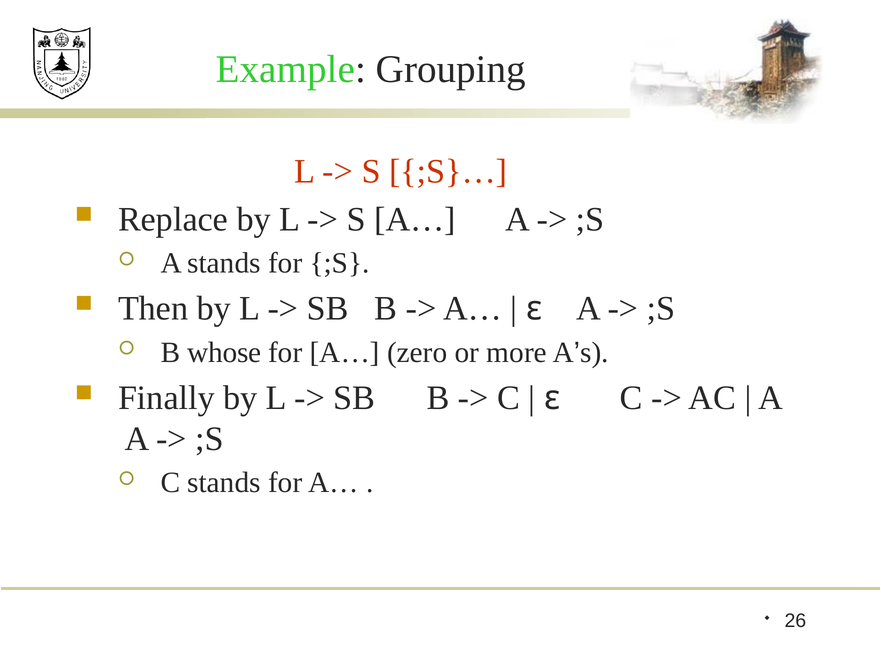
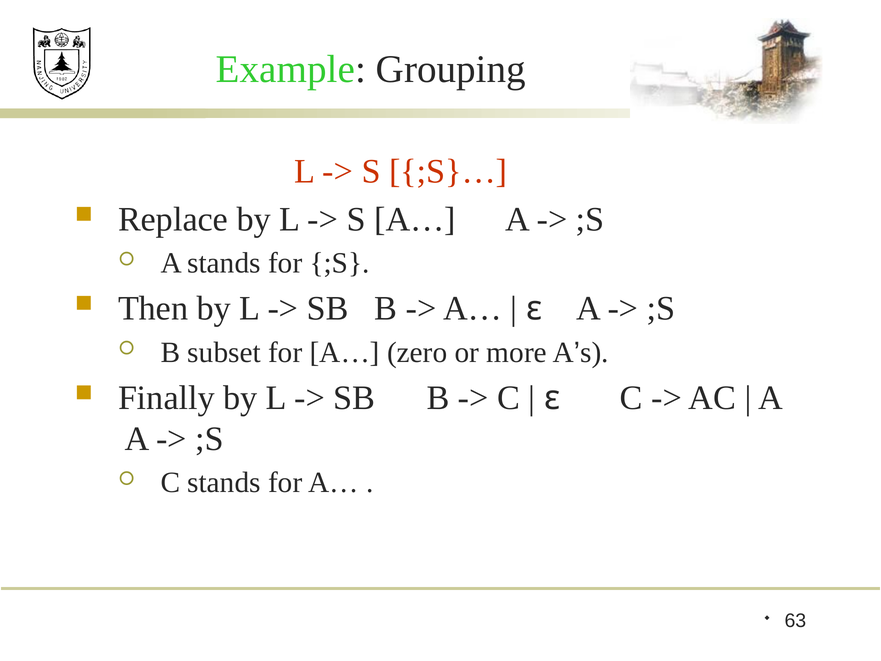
whose: whose -> subset
26: 26 -> 63
